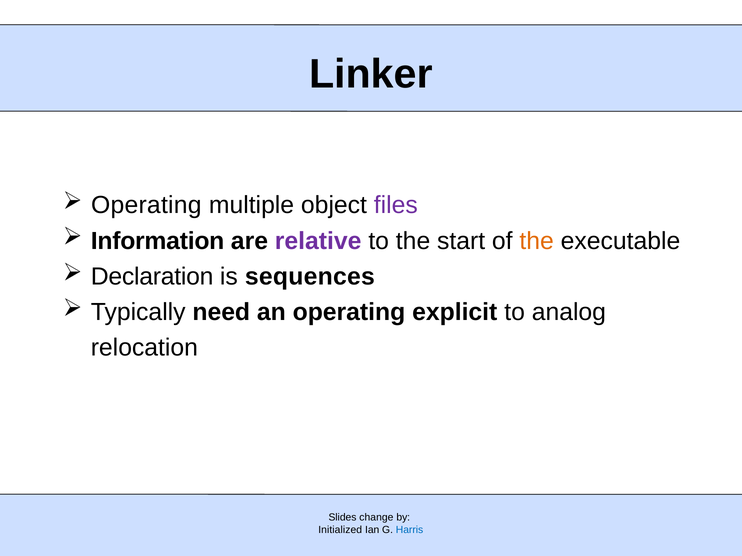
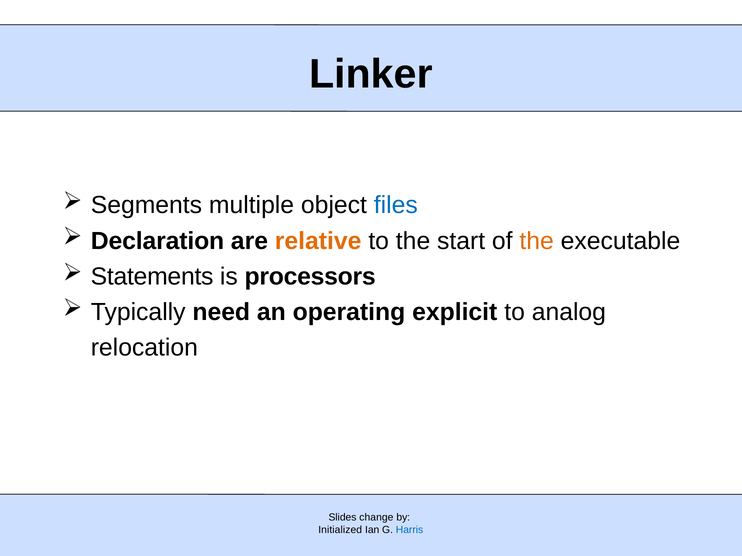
Operating at (146, 205): Operating -> Segments
files colour: purple -> blue
Information: Information -> Declaration
relative colour: purple -> orange
Declaration: Declaration -> Statements
sequences: sequences -> processors
